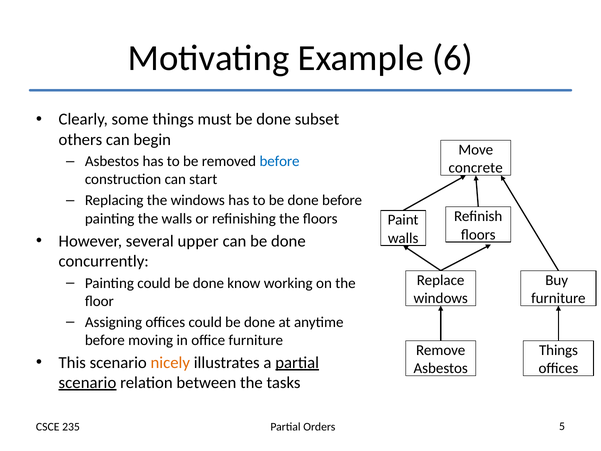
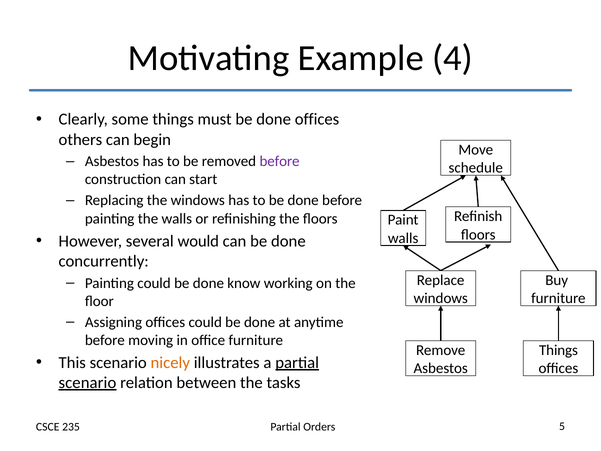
6: 6 -> 4
done subset: subset -> offices
before at (280, 161) colour: blue -> purple
concrete: concrete -> schedule
upper: upper -> would
